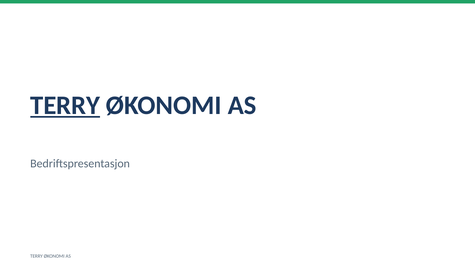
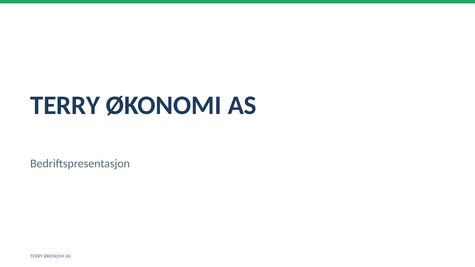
TERRY at (65, 105) underline: present -> none
